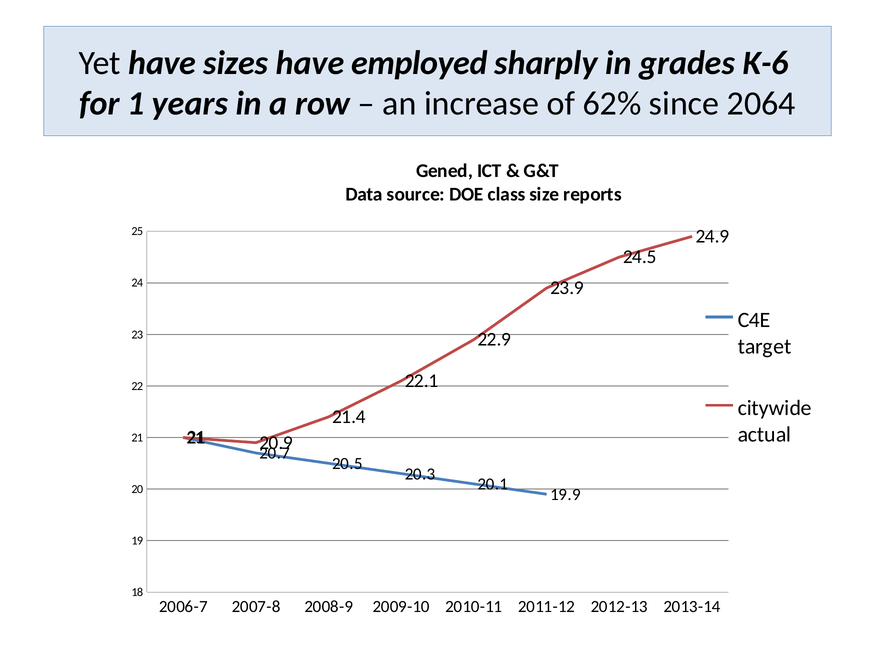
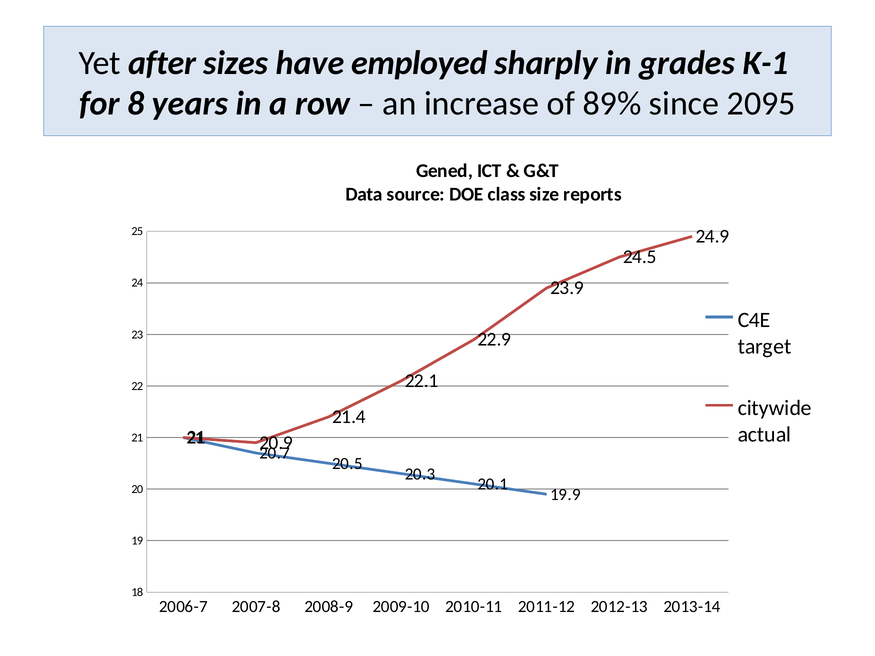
Yet have: have -> after
K-6: K-6 -> K-1
1: 1 -> 8
62%: 62% -> 89%
2064: 2064 -> 2095
